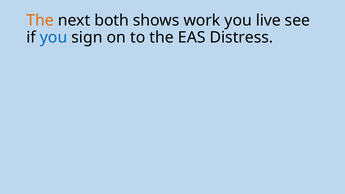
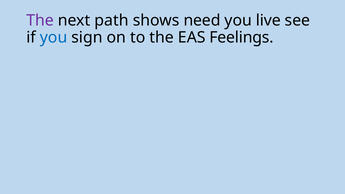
The at (40, 20) colour: orange -> purple
both: both -> path
work: work -> need
Distress: Distress -> Feelings
